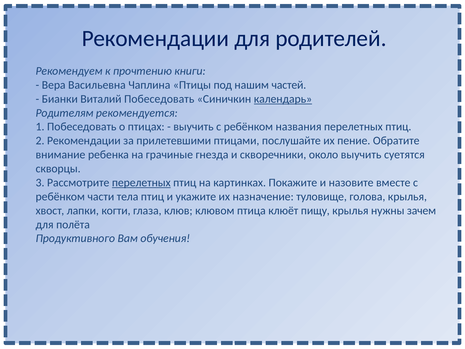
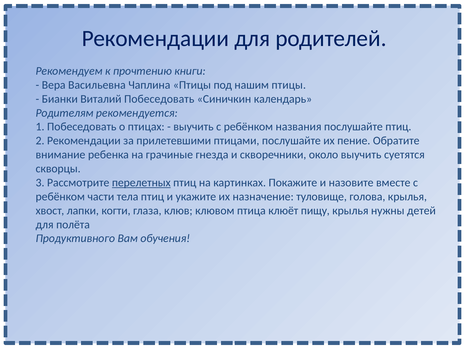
нашим частей: частей -> птицы
календарь underline: present -> none
названия перелетных: перелетных -> послушайте
зачем: зачем -> детей
